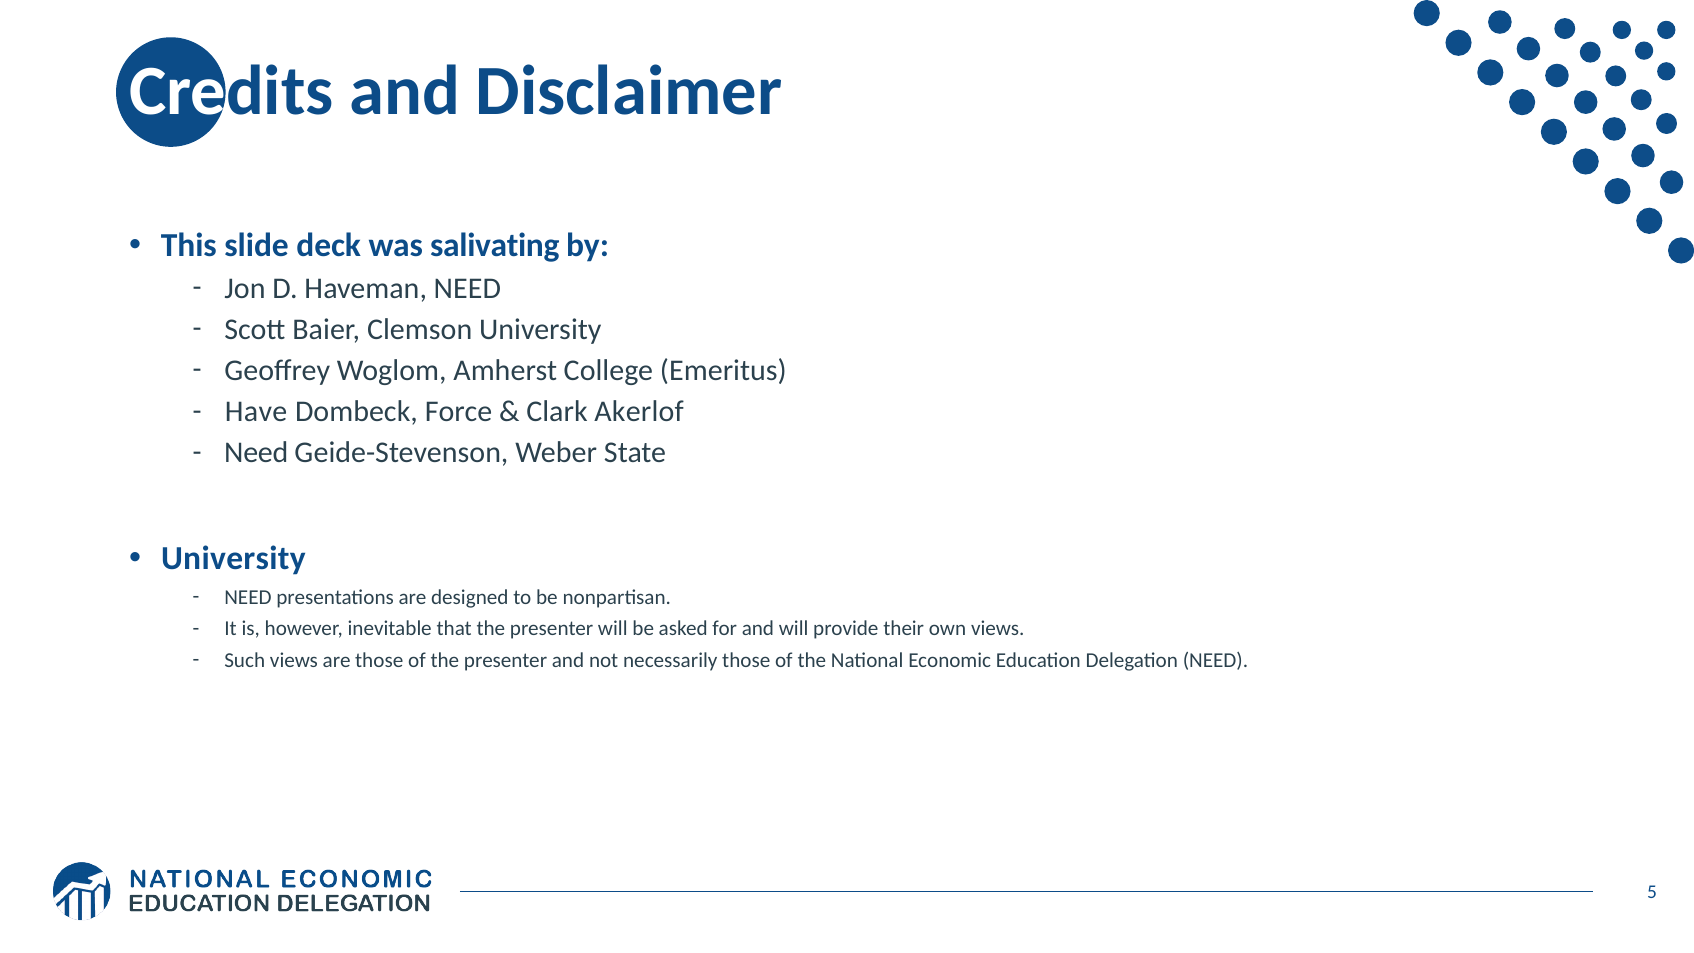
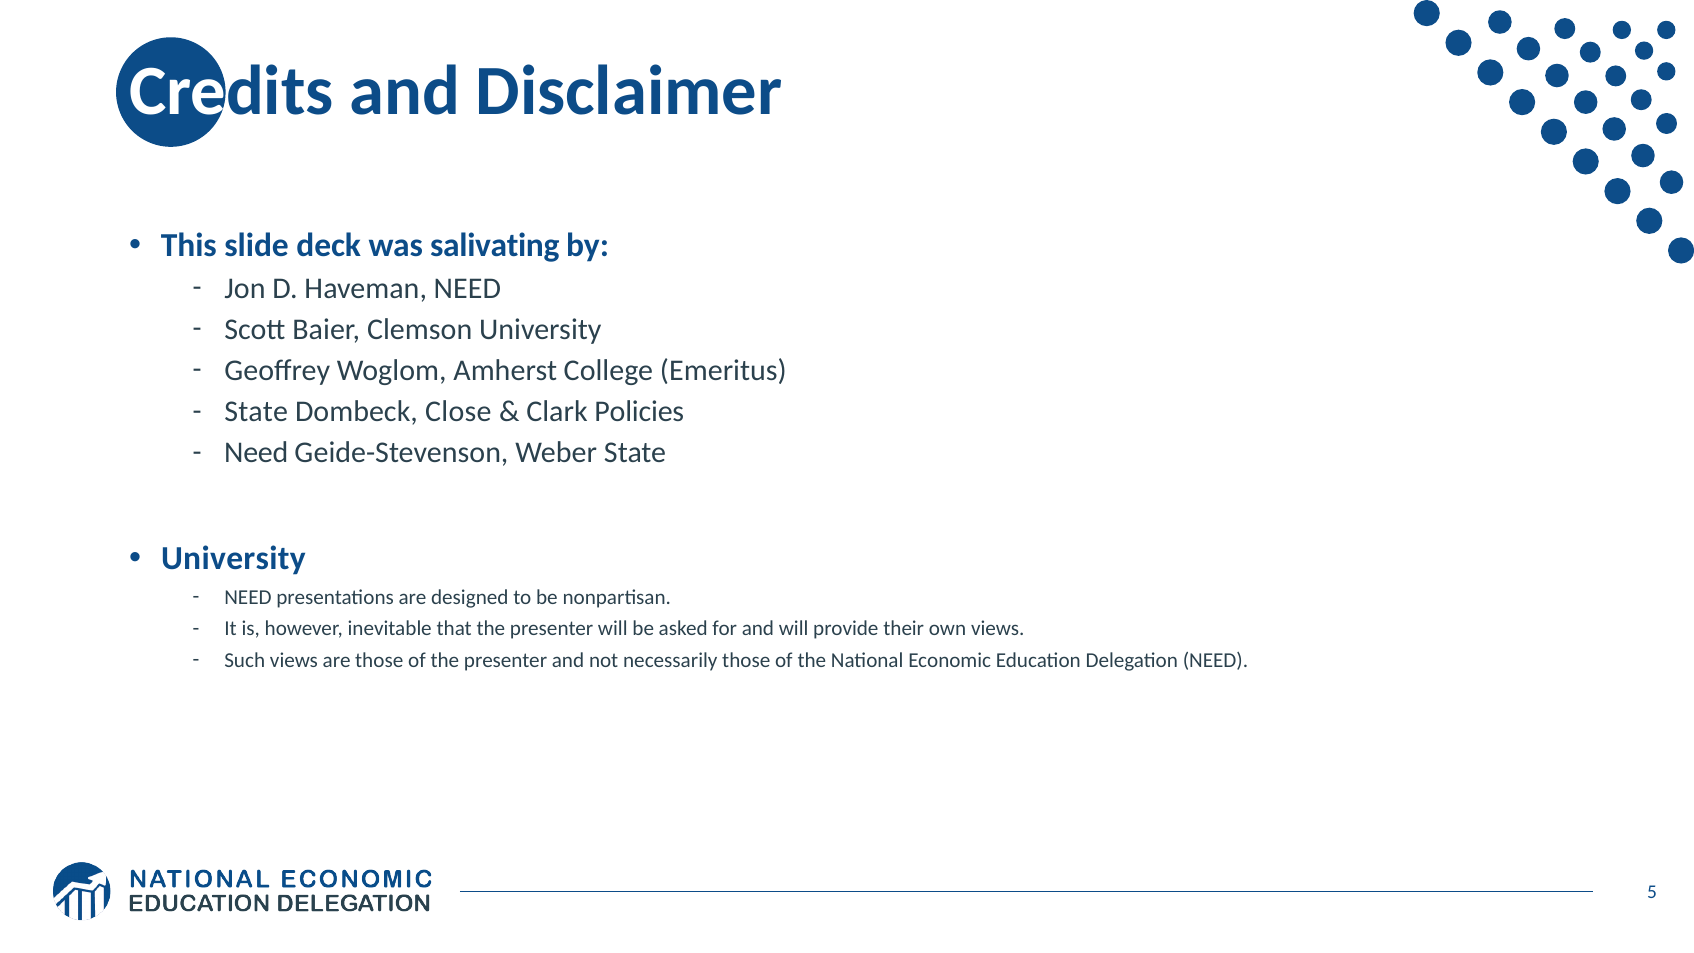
Have at (256, 412): Have -> State
Force: Force -> Close
Akerlof: Akerlof -> Policies
